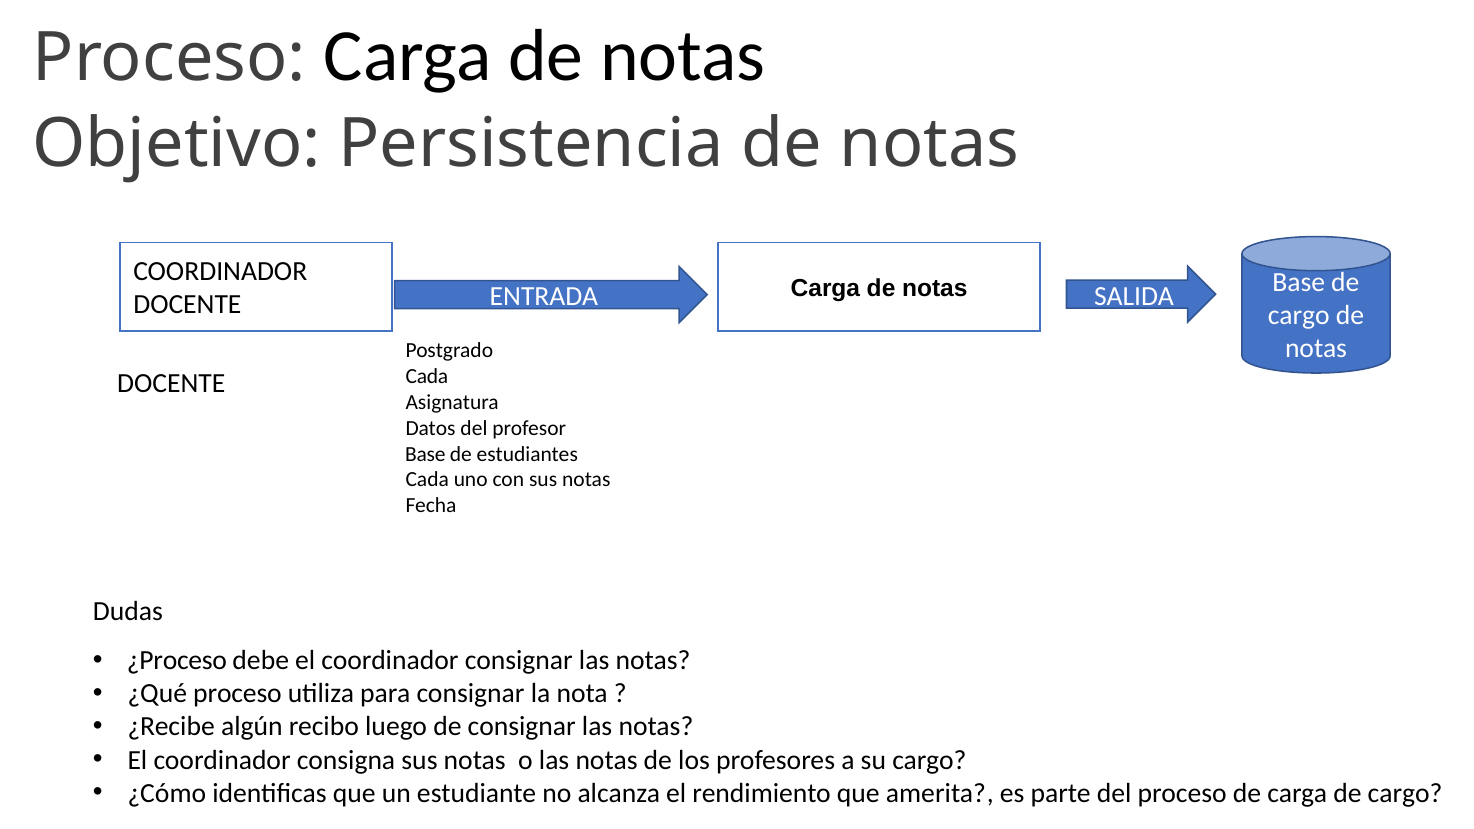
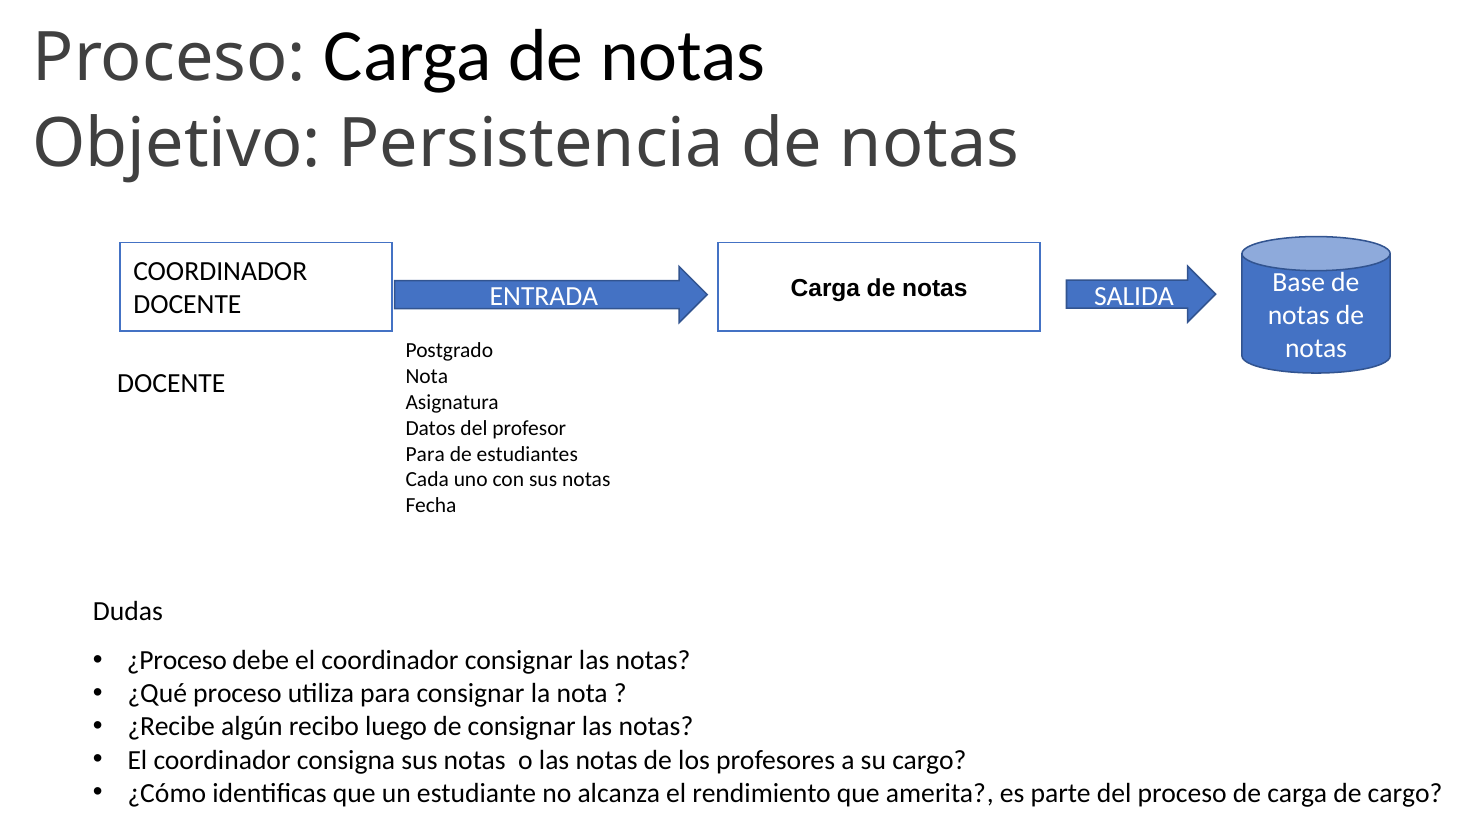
cargo at (1299, 315): cargo -> notas
Cada at (427, 377): Cada -> Nota
Base at (425, 454): Base -> Para
